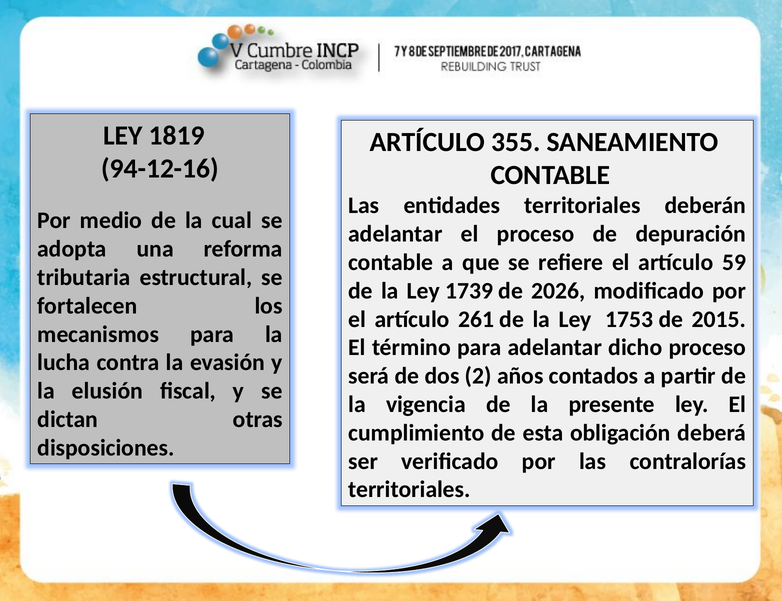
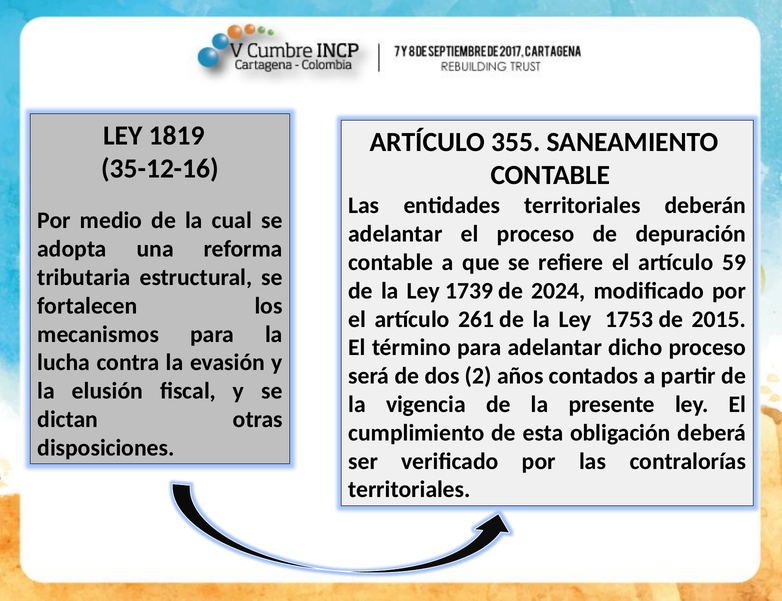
94-12-16: 94-12-16 -> 35-12-16
2026: 2026 -> 2024
